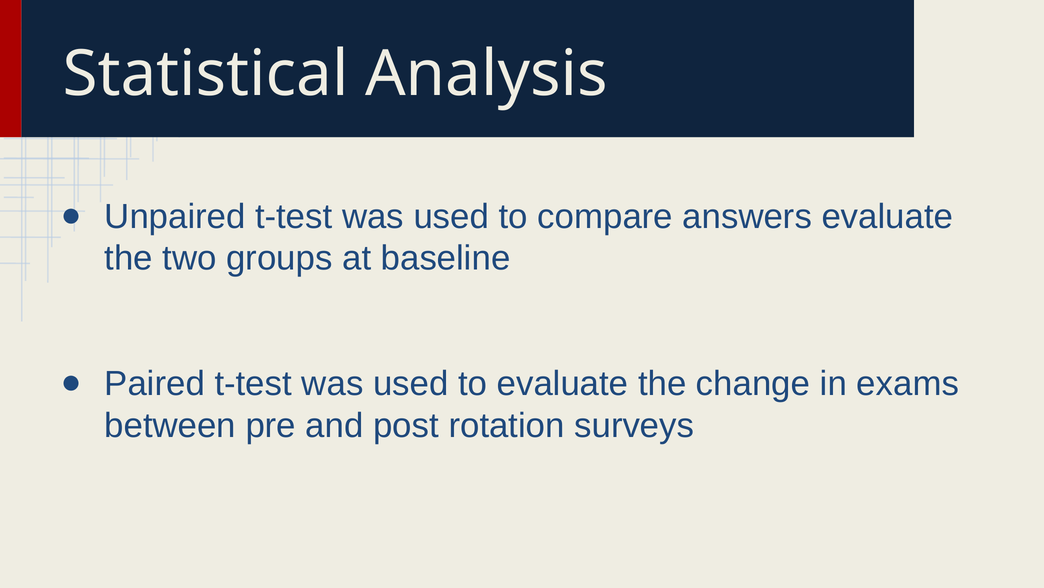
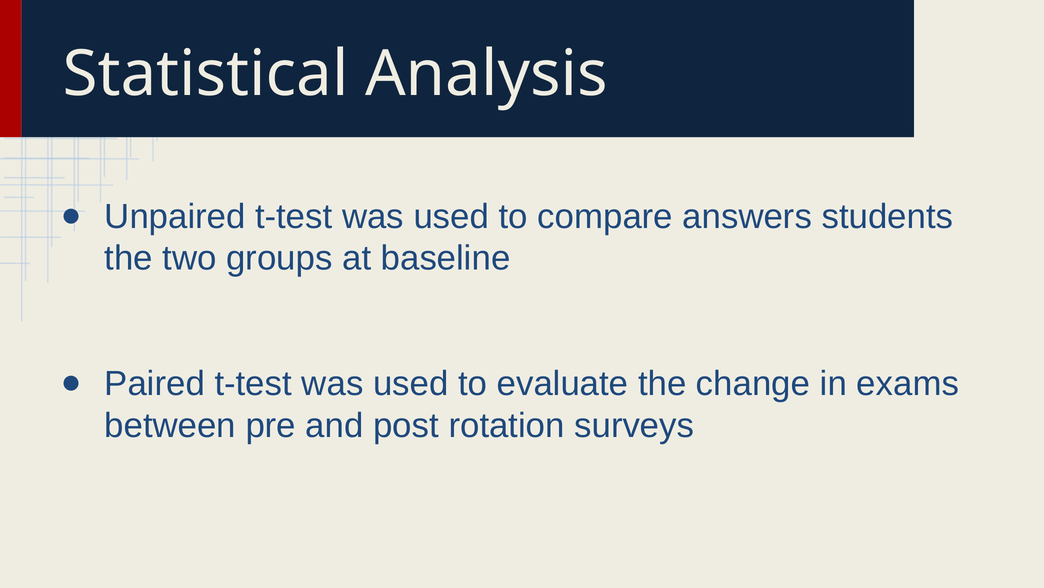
answers evaluate: evaluate -> students
